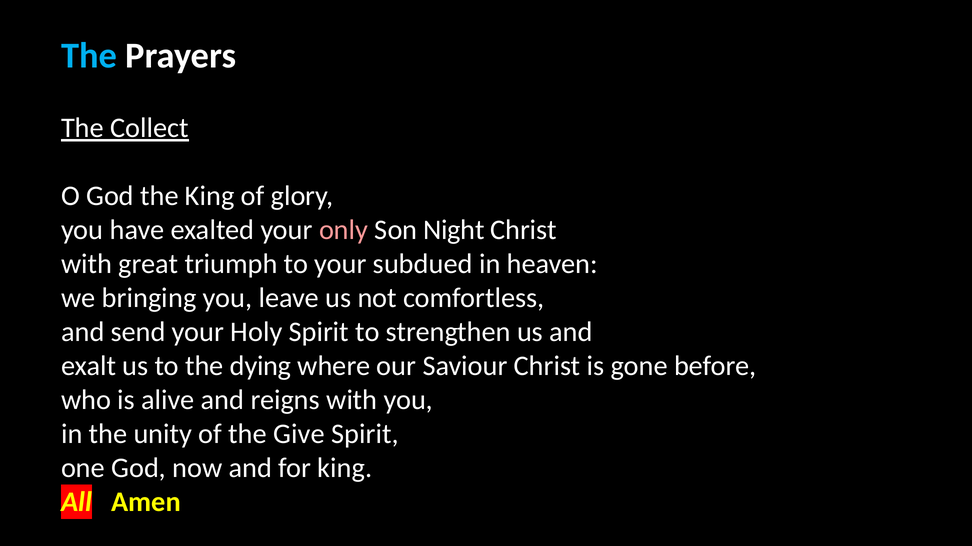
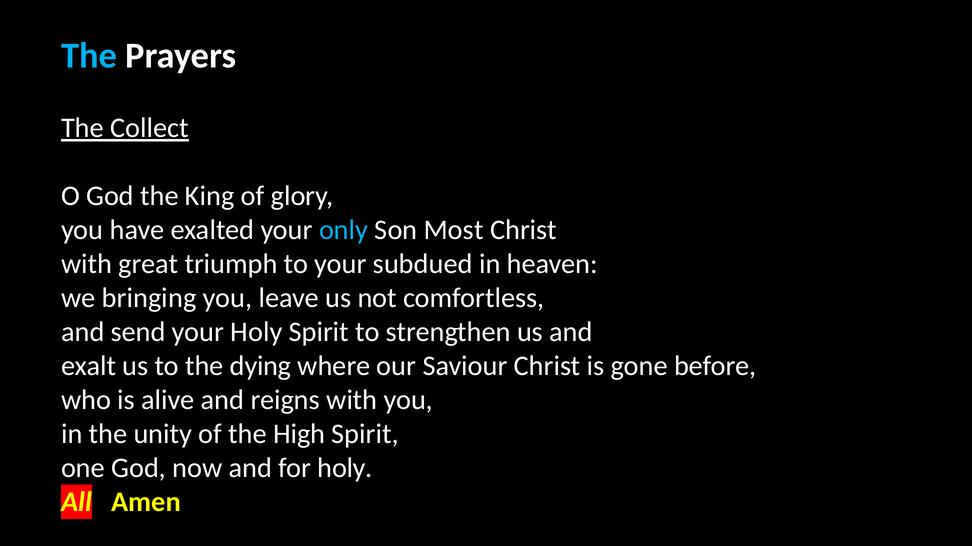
only colour: pink -> light blue
Night: Night -> Most
Give: Give -> High
for king: king -> holy
